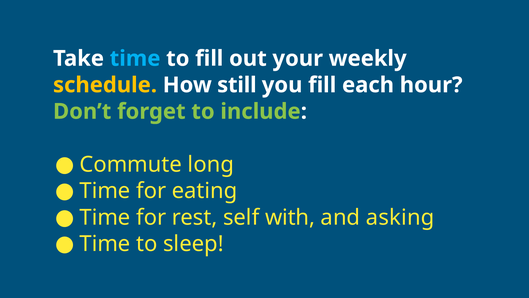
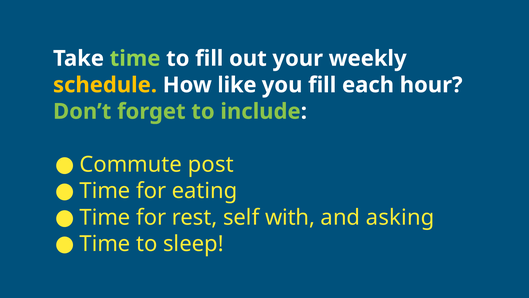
time at (135, 58) colour: light blue -> light green
still: still -> like
long: long -> post
